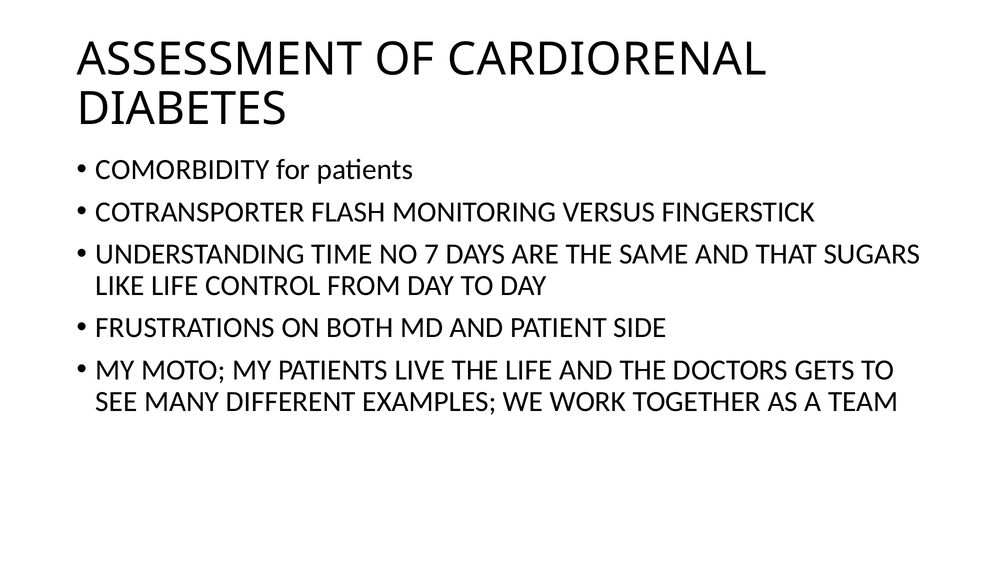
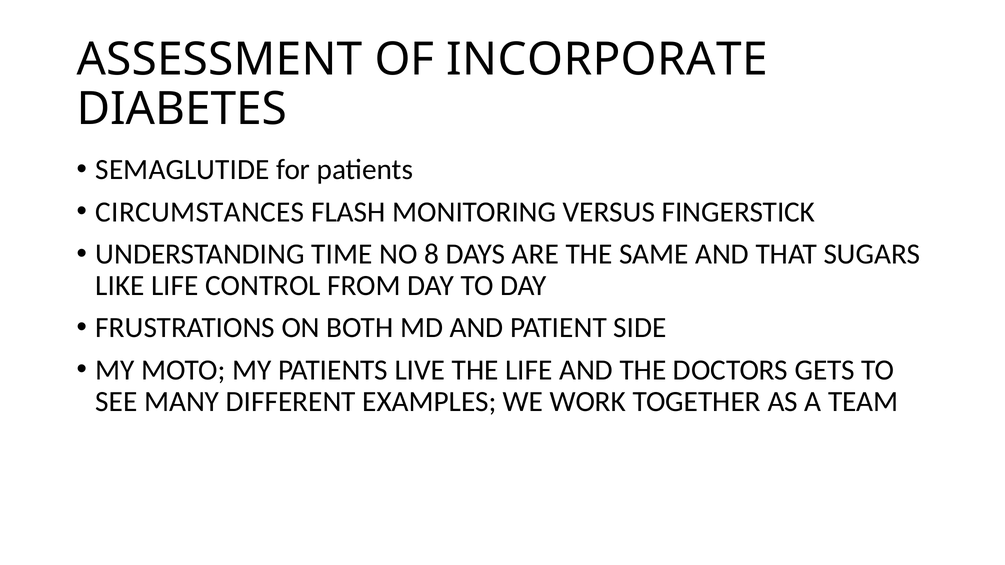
CARDIORENAL: CARDIORENAL -> INCORPORATE
COMORBIDITY: COMORBIDITY -> SEMAGLUTIDE
COTRANSPORTER: COTRANSPORTER -> CIRCUMSTANCES
7: 7 -> 8
